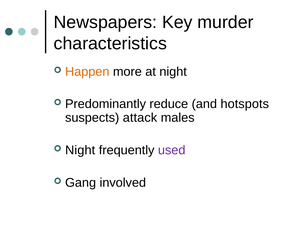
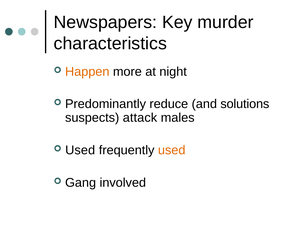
hotspots: hotspots -> solutions
Night at (80, 150): Night -> Used
used at (172, 150) colour: purple -> orange
